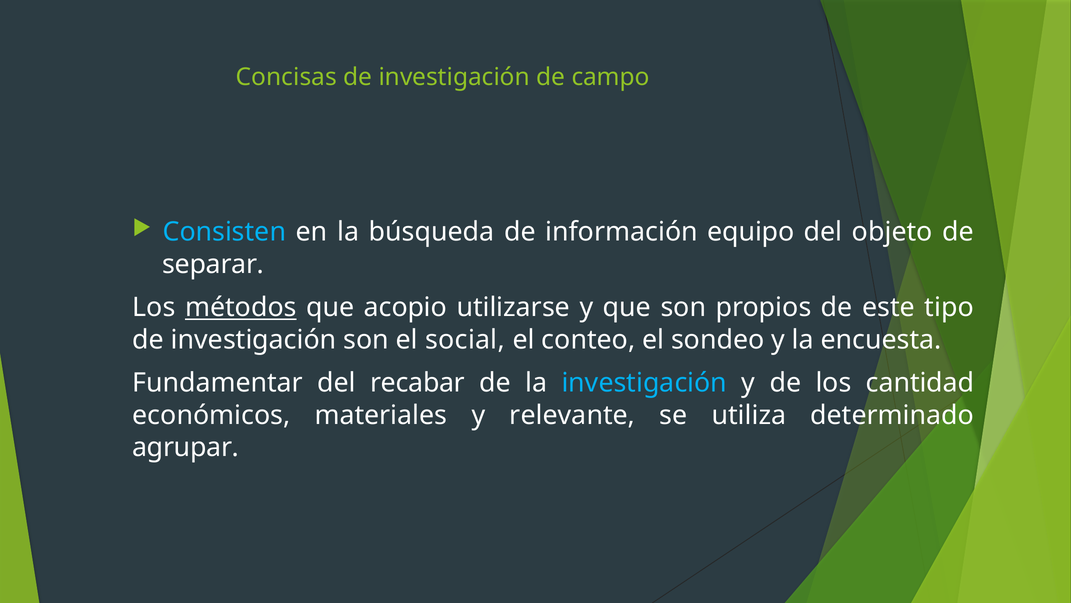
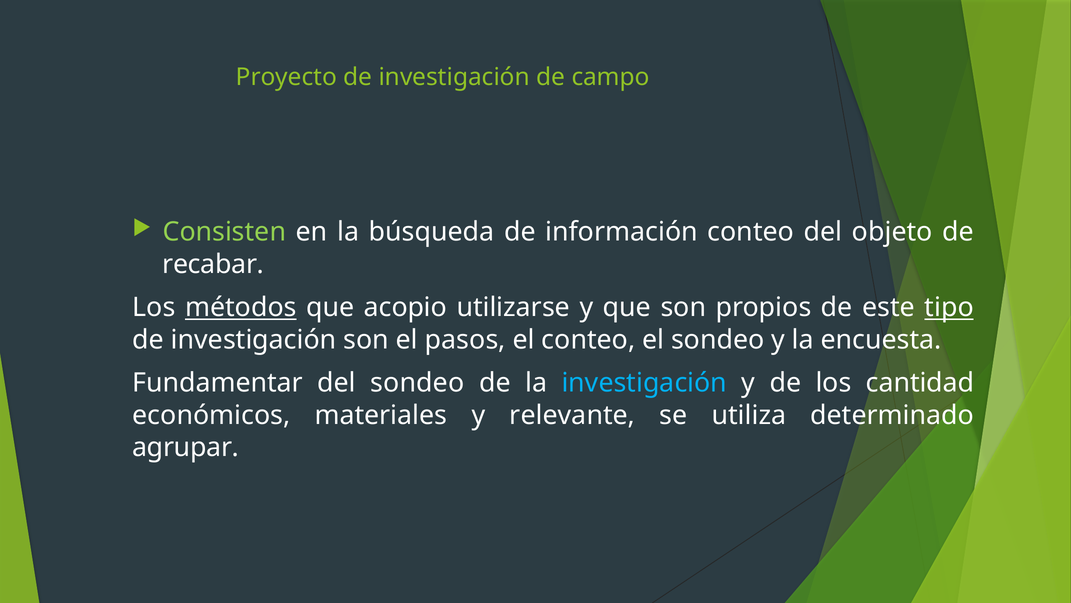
Concisas: Concisas -> Proyecto
Consisten colour: light blue -> light green
información equipo: equipo -> conteo
separar: separar -> recabar
tipo underline: none -> present
social: social -> pasos
del recabar: recabar -> sondeo
